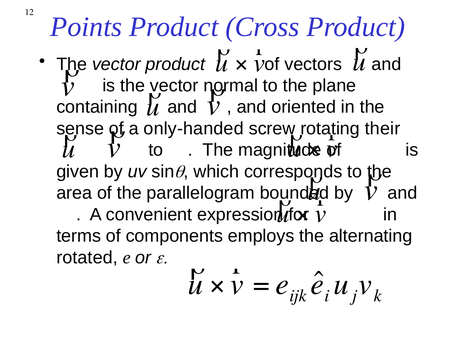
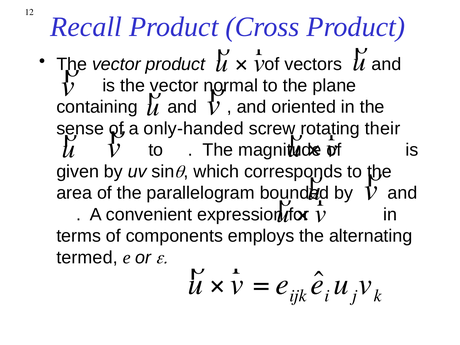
Points: Points -> Recall
rotated: rotated -> termed
